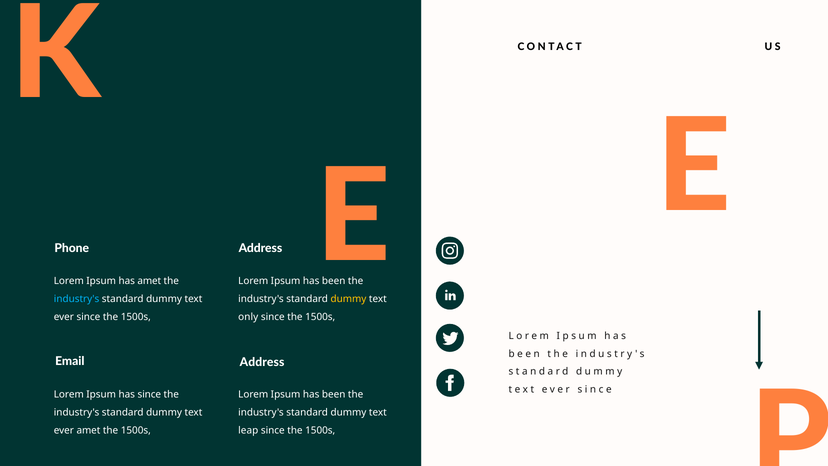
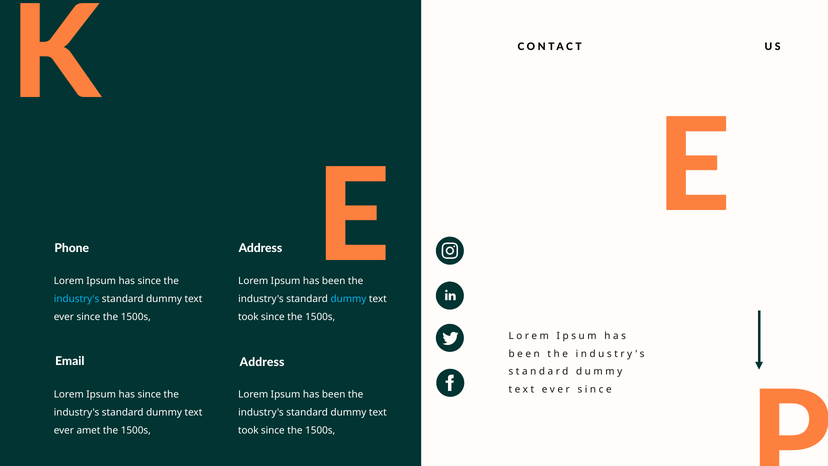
amet at (149, 281): amet -> since
dummy at (348, 299) colour: yellow -> light blue
only at (248, 317): only -> took
leap at (248, 430): leap -> took
